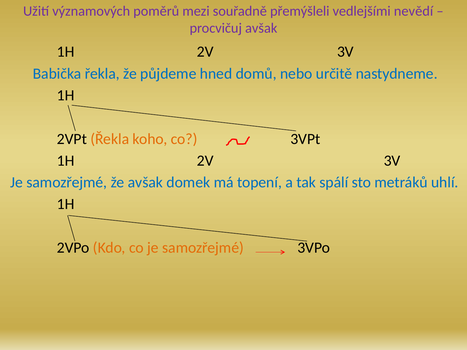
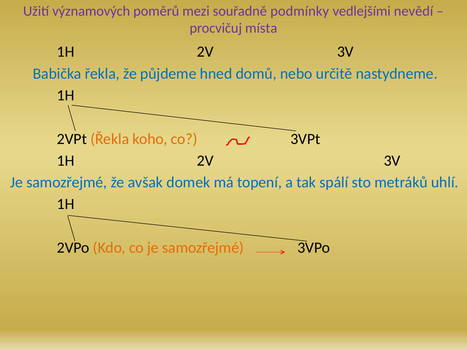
přemýšleli: přemýšleli -> podmínky
procvičuj avšak: avšak -> místa
